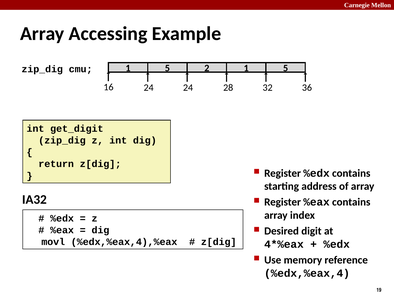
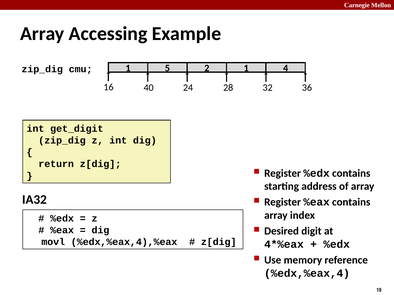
2 1 5: 5 -> 4
16 24: 24 -> 40
